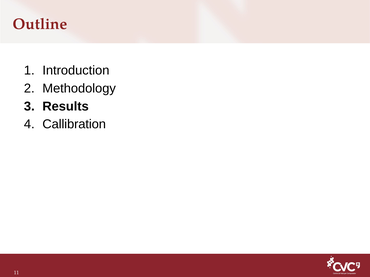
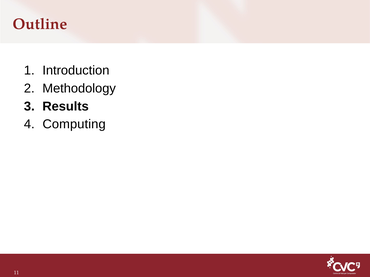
Callibration: Callibration -> Computing
